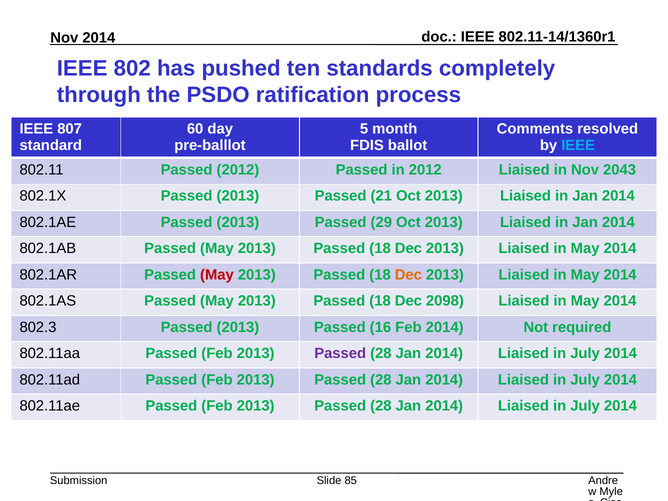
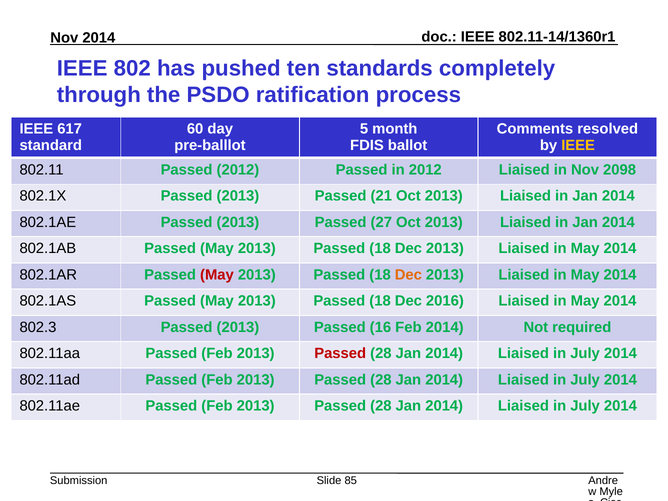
807: 807 -> 617
IEEE at (578, 145) colour: light blue -> yellow
2043: 2043 -> 2098
29: 29 -> 27
2098: 2098 -> 2016
Passed at (340, 353) colour: purple -> red
